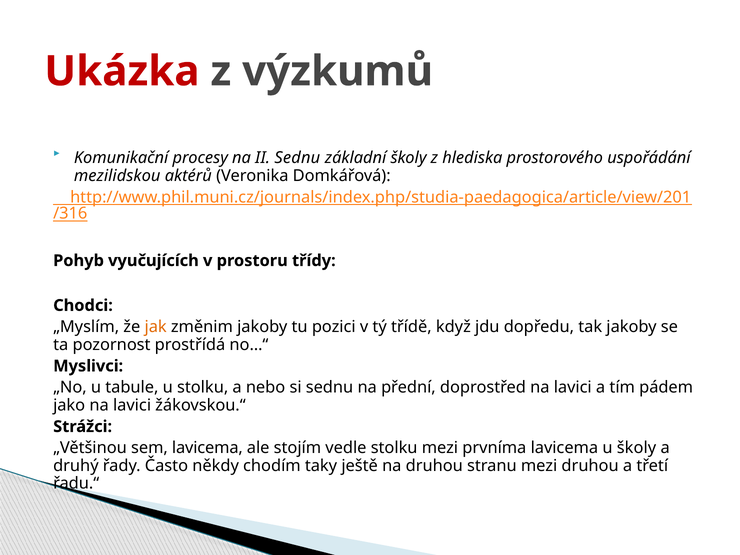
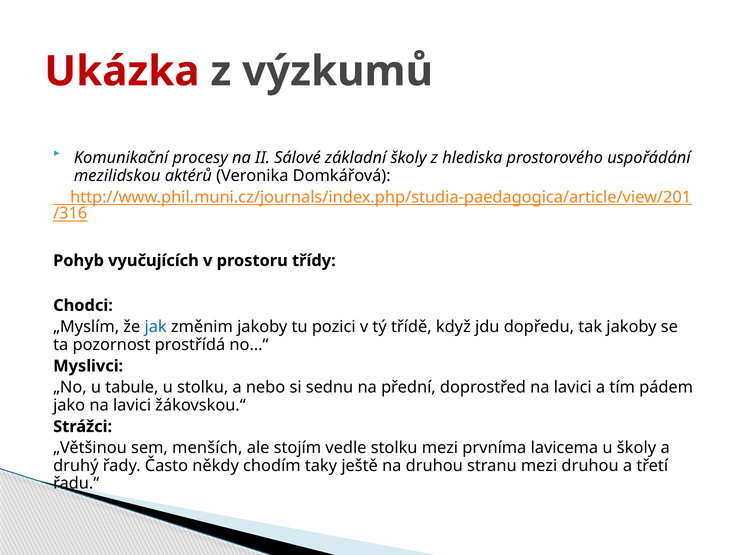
II Sednu: Sednu -> Sálové
jak colour: orange -> blue
sem lavicema: lavicema -> menších
